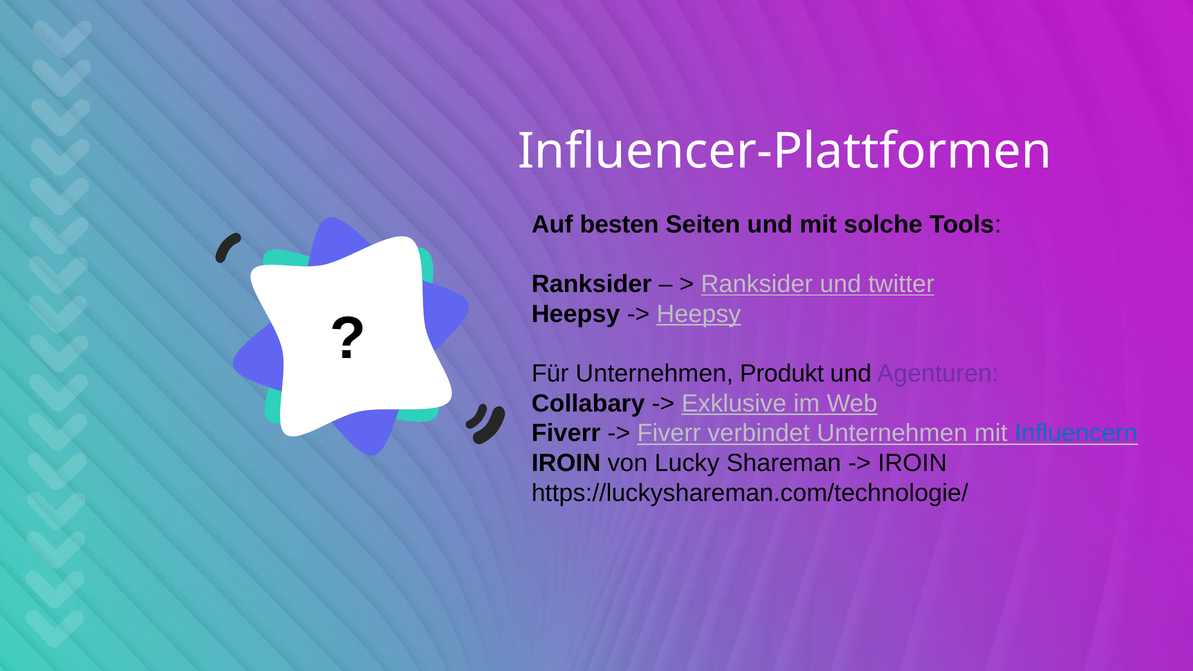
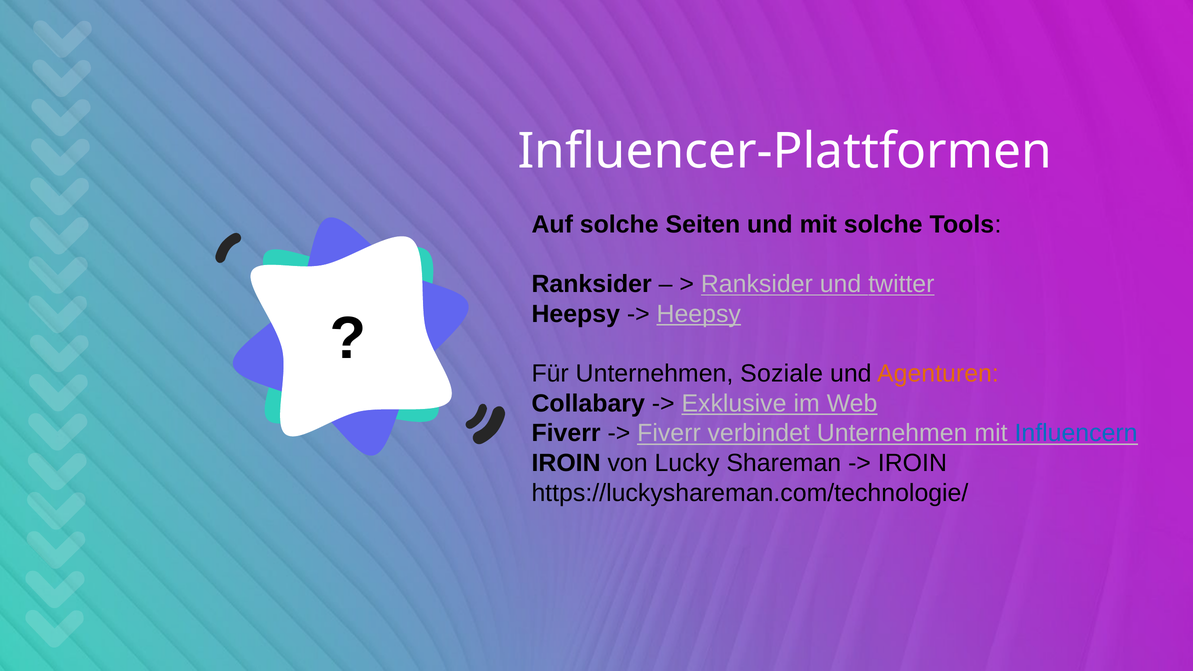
Auf besten: besten -> solche
Produkt: Produkt -> Soziale
Agenturen colour: purple -> orange
